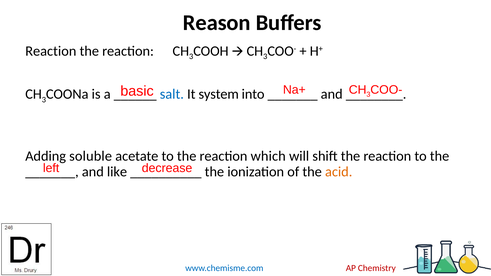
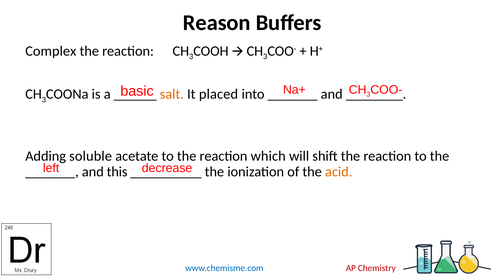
Reaction at (51, 51): Reaction -> Complex
salt colour: blue -> orange
system: system -> placed
like: like -> this
